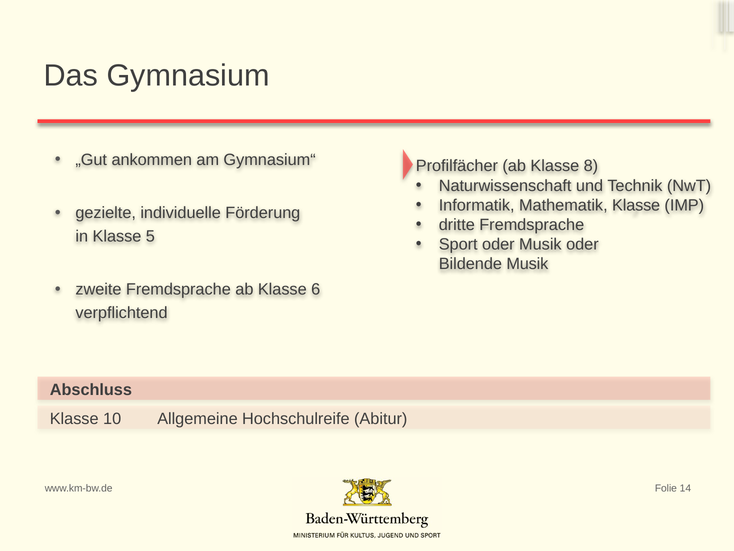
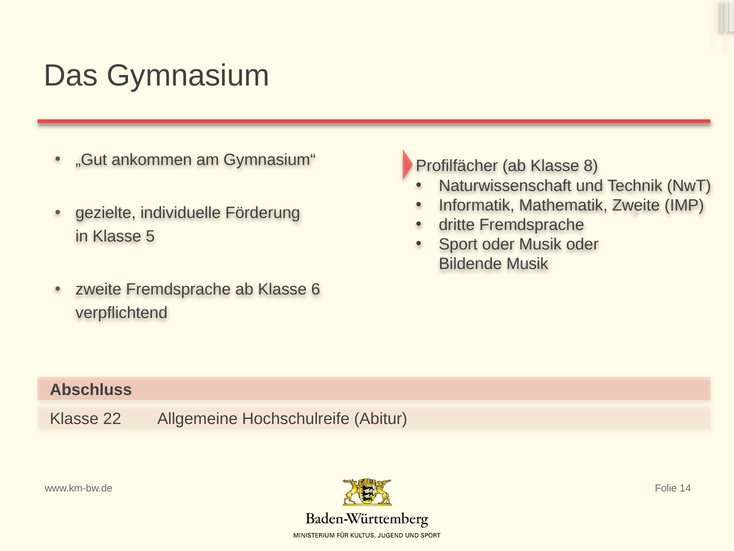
Mathematik Klasse: Klasse -> Zweite
10: 10 -> 22
